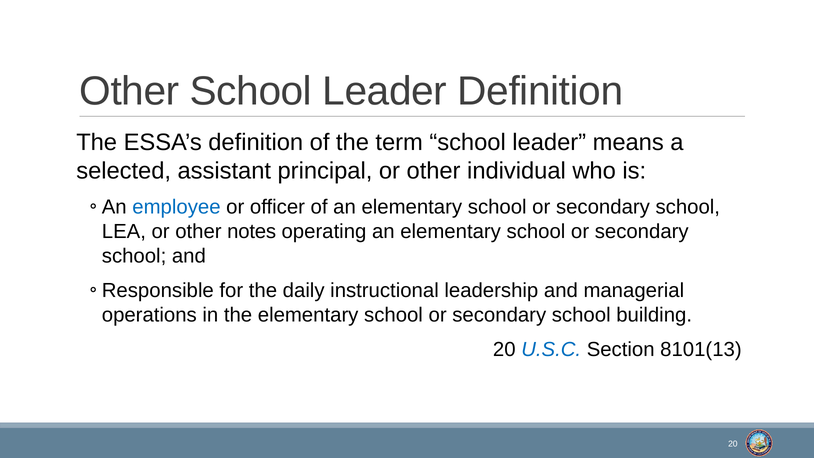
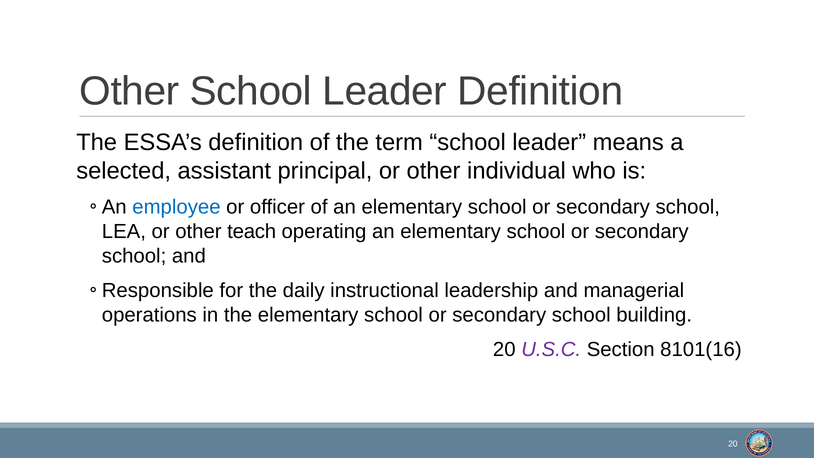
notes: notes -> teach
U.S.C colour: blue -> purple
8101(13: 8101(13 -> 8101(16
